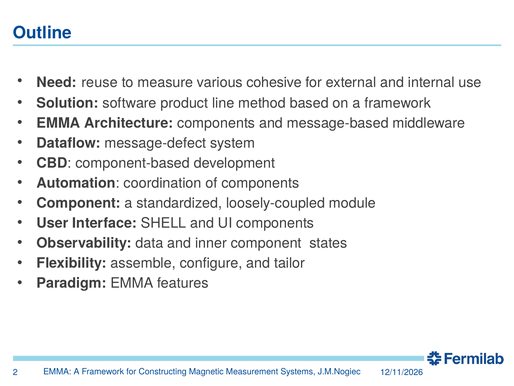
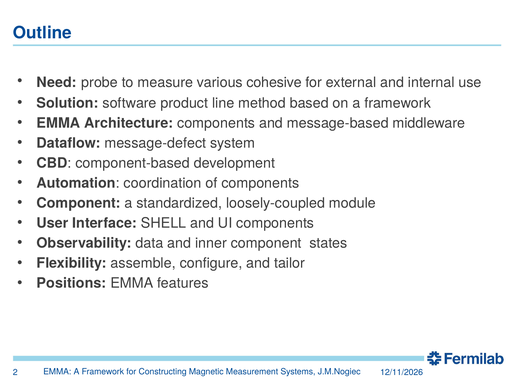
reuse: reuse -> probe
Paradigm: Paradigm -> Positions
